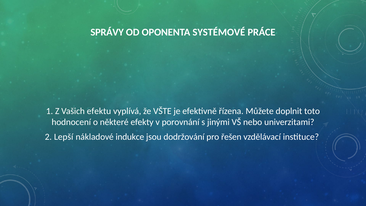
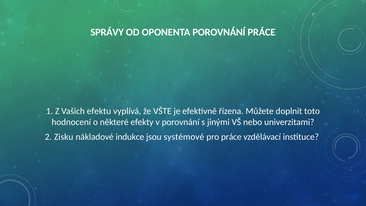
OPONENTA SYSTÉMOVÉ: SYSTÉMOVÉ -> POROVNÁNÍ
Lepší: Lepší -> Zisku
dodržování: dodržování -> systémové
pro řešen: řešen -> práce
